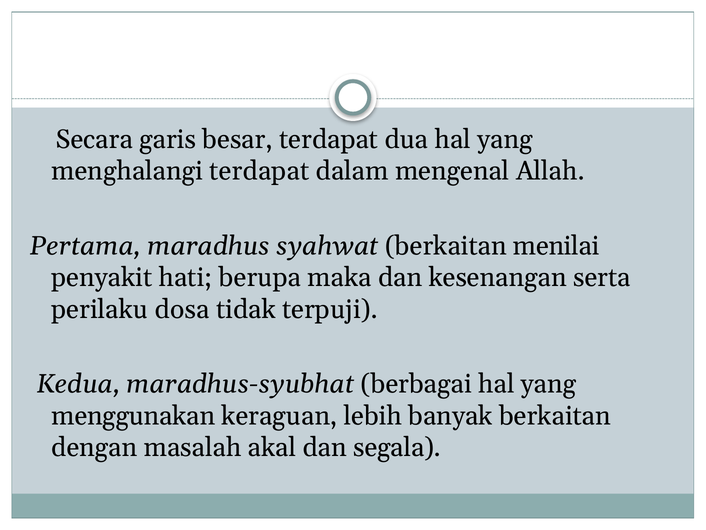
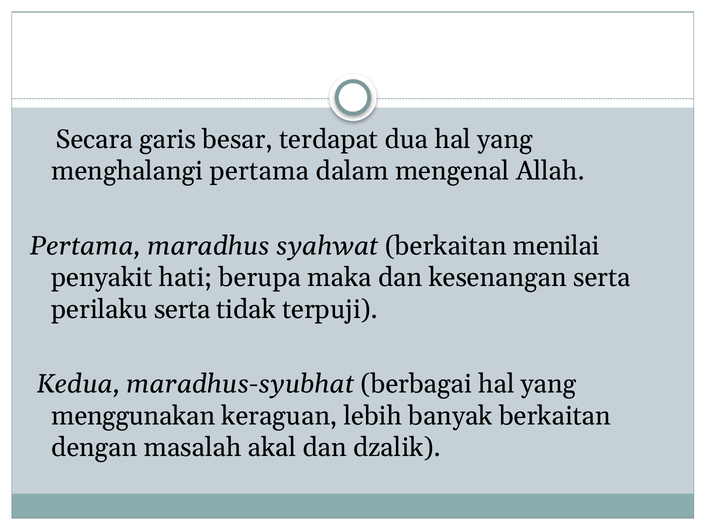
menghalangi terdapat: terdapat -> pertama
perilaku dosa: dosa -> serta
segala: segala -> dzalik
